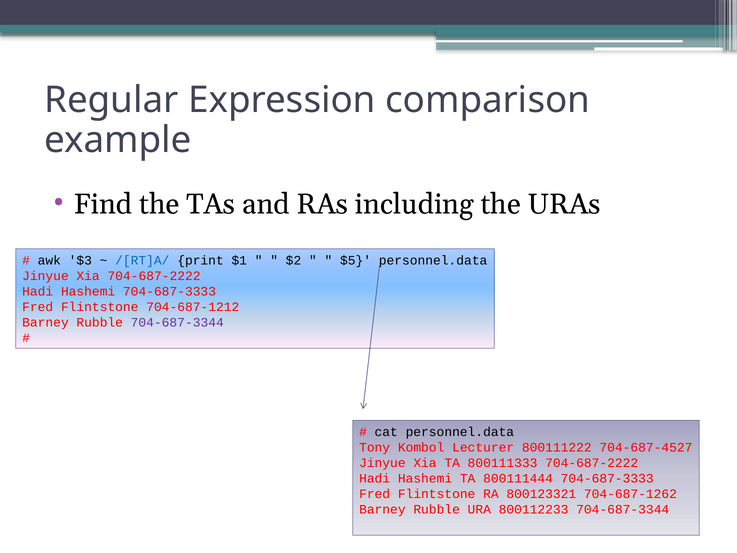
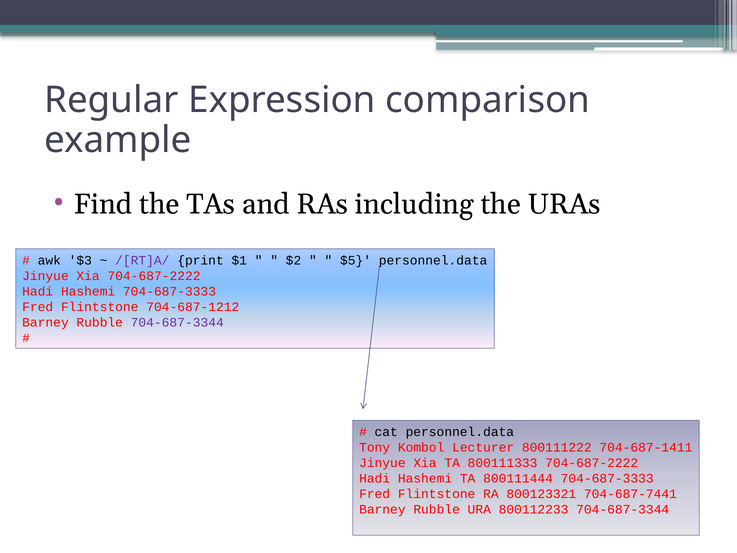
/[RT]A/ colour: blue -> purple
704-687-4527: 704-687-4527 -> 704-687-1411
704-687-1262: 704-687-1262 -> 704-687-7441
